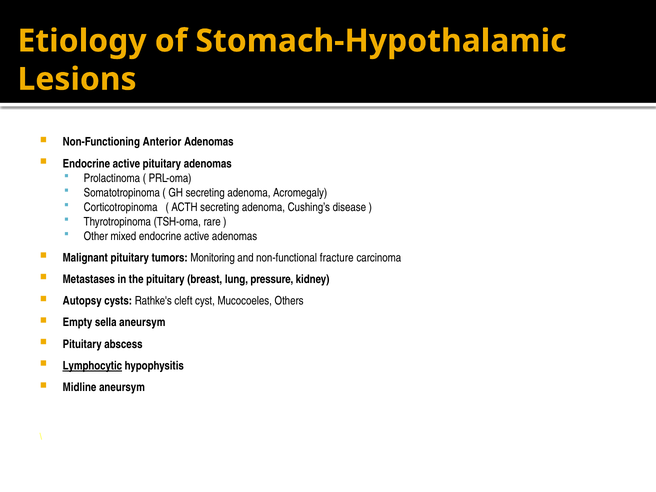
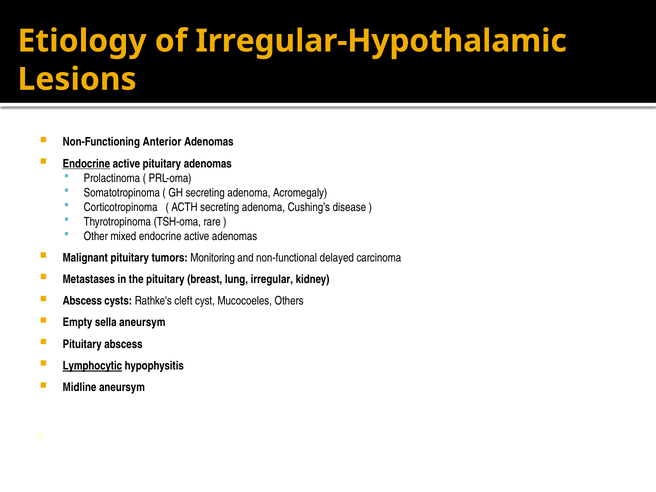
Stomach-Hypothalamic: Stomach-Hypothalamic -> Irregular-Hypothalamic
Endocrine at (86, 164) underline: none -> present
fracture: fracture -> delayed
pressure: pressure -> irregular
Autopsy at (82, 301): Autopsy -> Abscess
